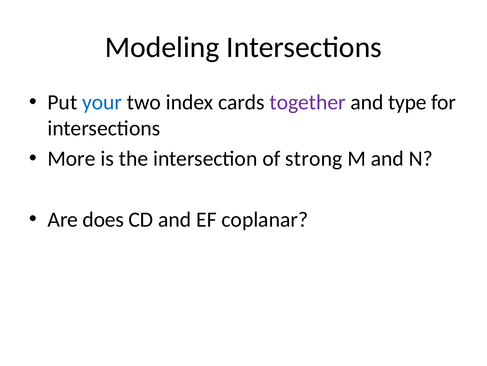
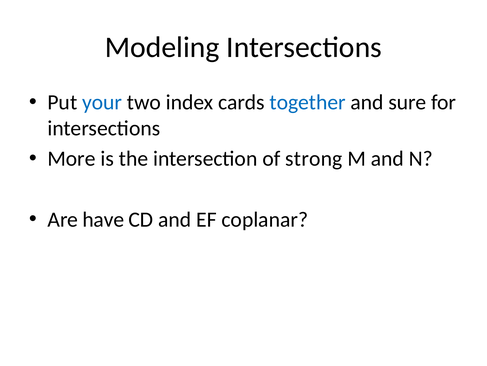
together colour: purple -> blue
type: type -> sure
does: does -> have
